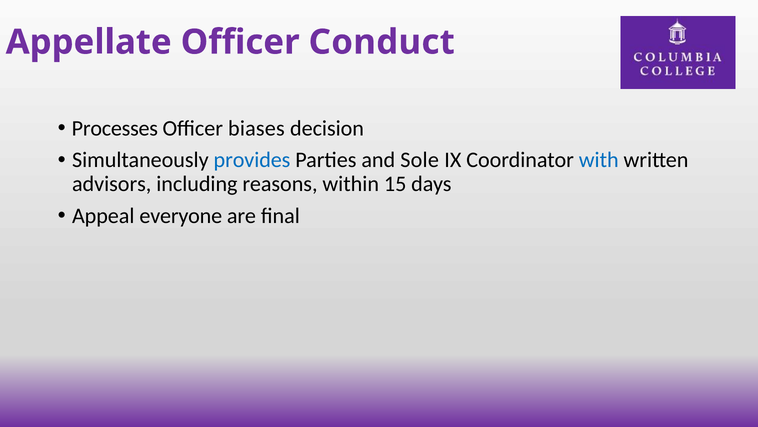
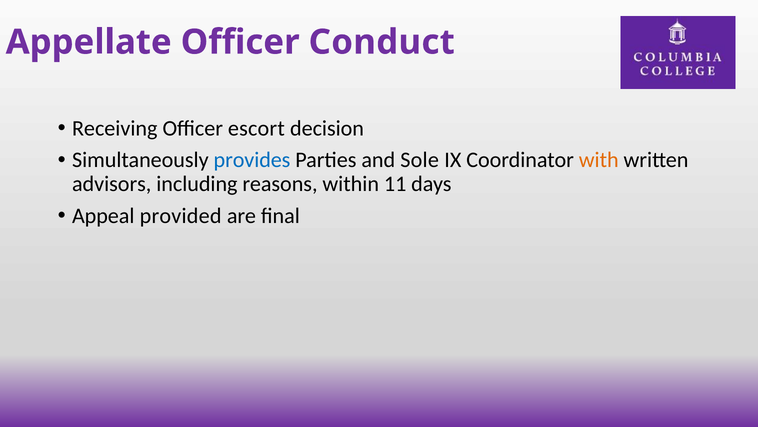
Processes: Processes -> Receiving
biases: biases -> escort
with colour: blue -> orange
15: 15 -> 11
everyone: everyone -> provided
